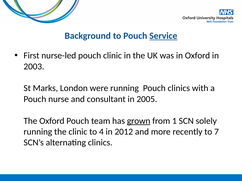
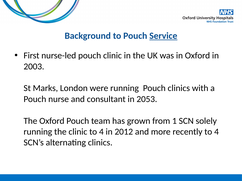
2005: 2005 -> 2053
grown underline: present -> none
recently to 7: 7 -> 4
